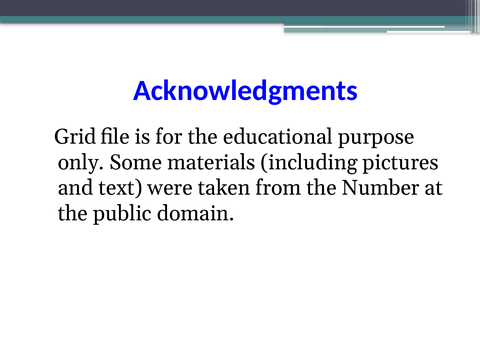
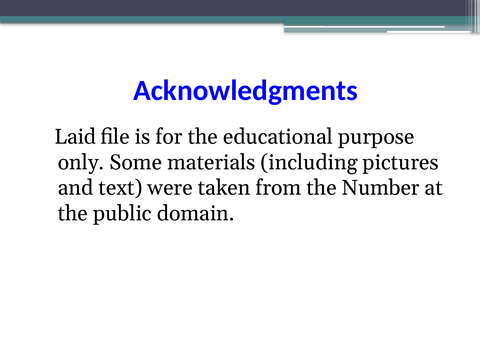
Grid: Grid -> Laid
